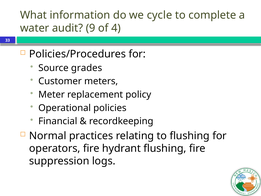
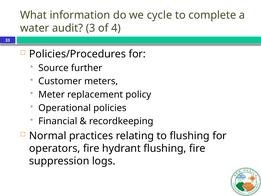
9: 9 -> 3
grades: grades -> further
